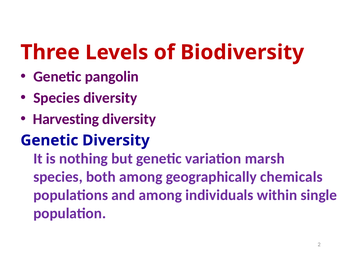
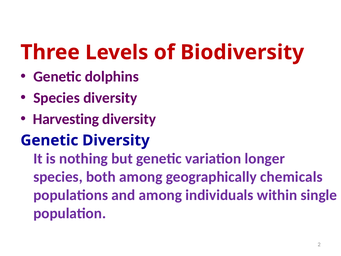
pangolin: pangolin -> dolphins
marsh: marsh -> longer
